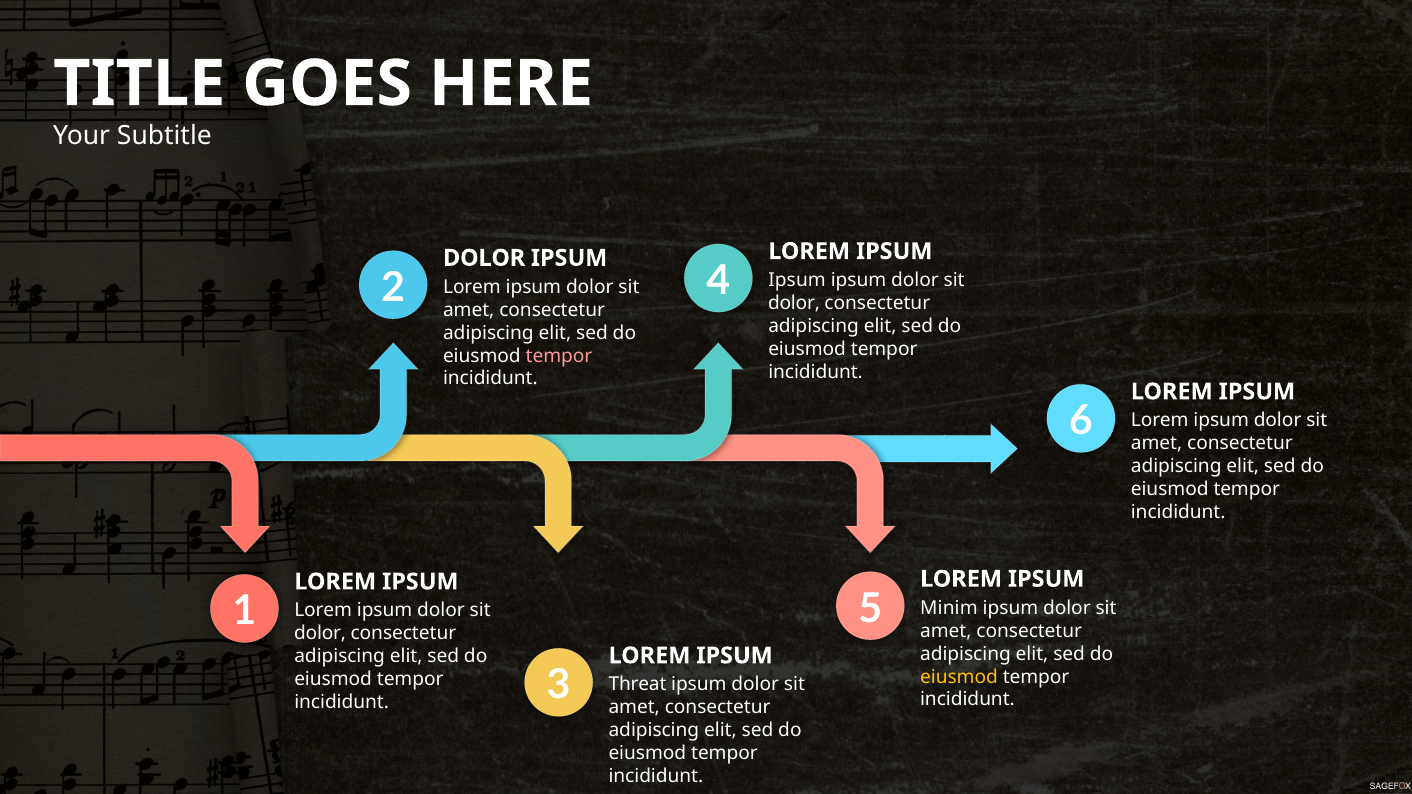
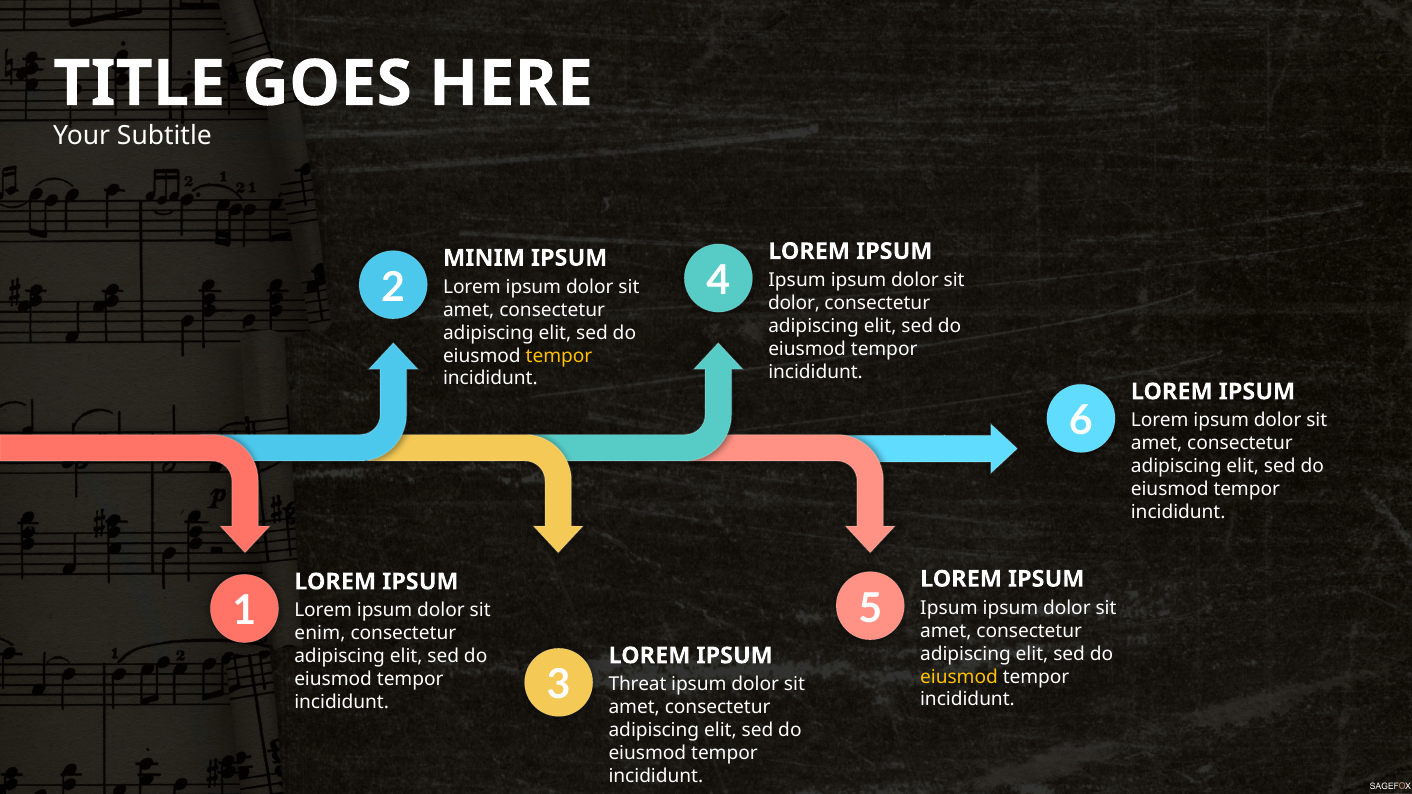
DOLOR at (484, 258): DOLOR -> MINIM
tempor at (559, 356) colour: pink -> yellow
Minim at (949, 608): Minim -> Ipsum
dolor at (320, 634): dolor -> enim
